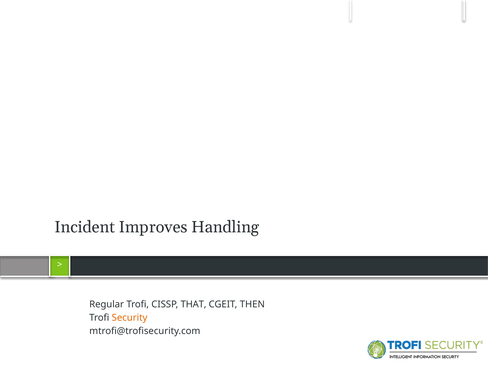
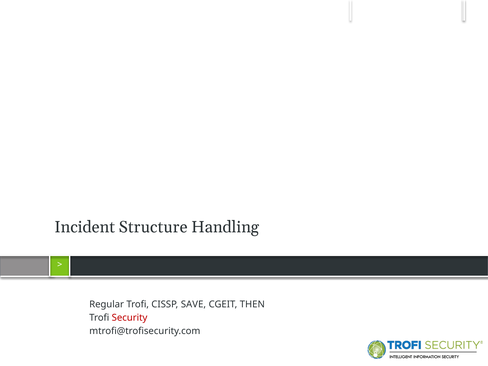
Improves: Improves -> Structure
THAT: THAT -> SAVE
Security colour: orange -> red
